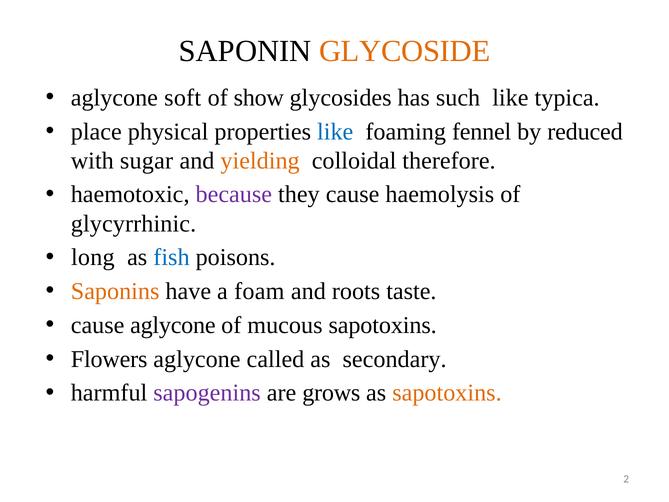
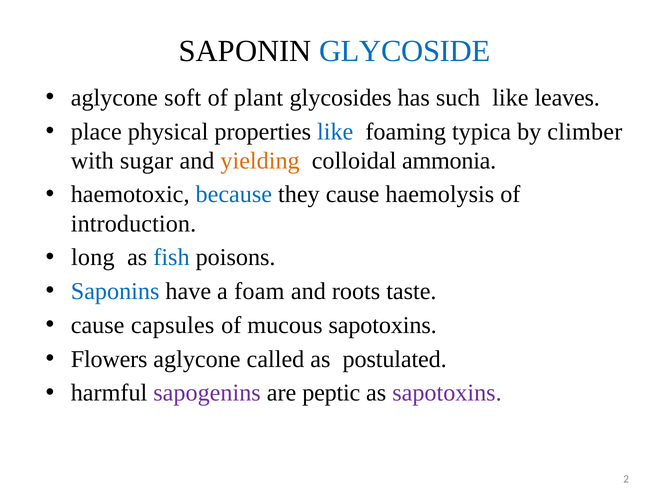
GLYCOSIDE colour: orange -> blue
show: show -> plant
typica: typica -> leaves
fennel: fennel -> typica
reduced: reduced -> climber
therefore: therefore -> ammonia
because colour: purple -> blue
glycyrrhinic: glycyrrhinic -> introduction
Saponins colour: orange -> blue
cause aglycone: aglycone -> capsules
secondary: secondary -> postulated
grows: grows -> peptic
sapotoxins at (447, 393) colour: orange -> purple
